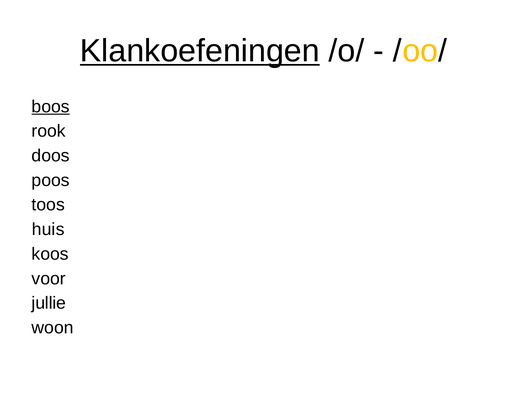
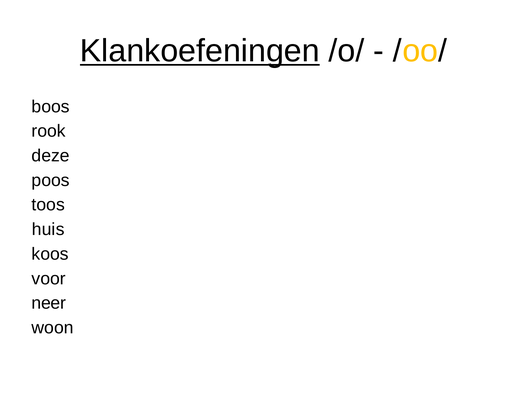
boos underline: present -> none
doos: doos -> deze
jullie: jullie -> neer
